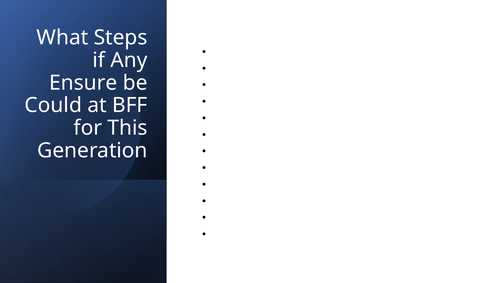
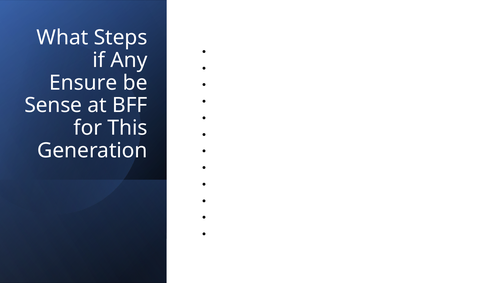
Could: Could -> Sense
